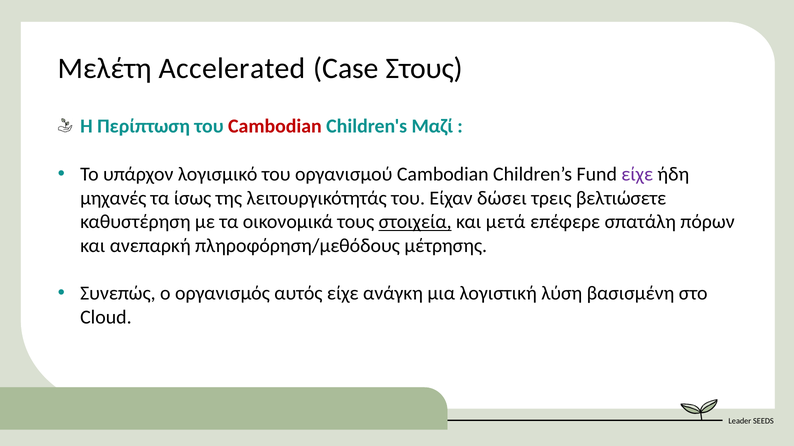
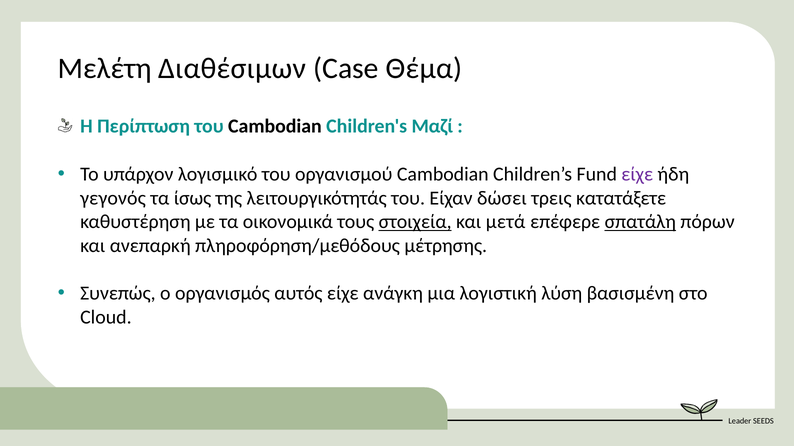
Accelerated: Accelerated -> Διαθέσιμων
Στους: Στους -> Θέμα
Cambodian at (275, 127) colour: red -> black
μηχανές: μηχανές -> γεγονός
βελτιώσετε: βελτιώσετε -> κατατάξετε
σπατάλη underline: none -> present
